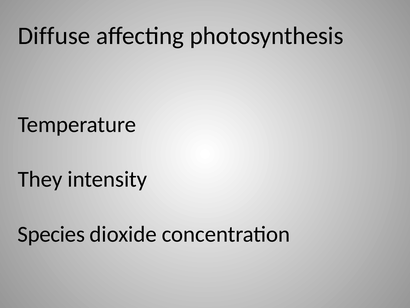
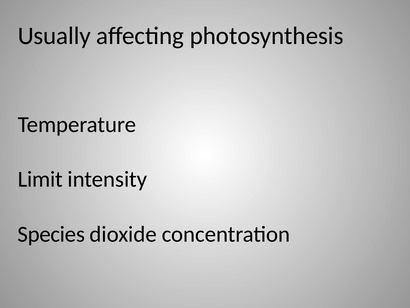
Diffuse: Diffuse -> Usually
They: They -> Limit
